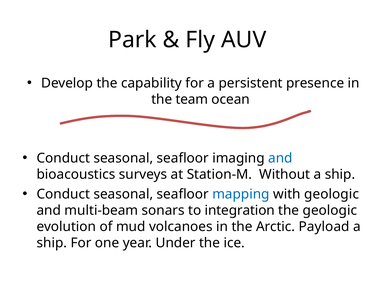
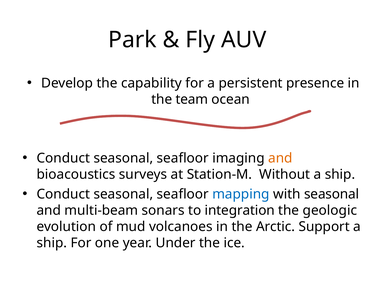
and at (280, 158) colour: blue -> orange
with geologic: geologic -> seasonal
Payload: Payload -> Support
